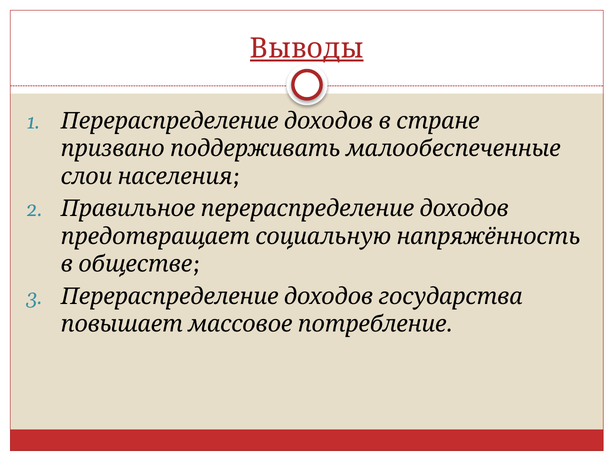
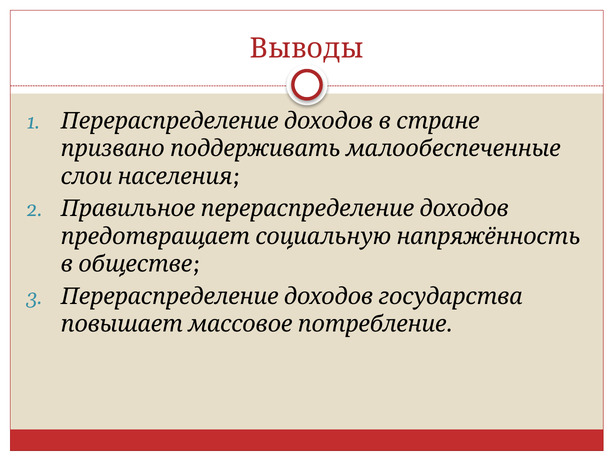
Выводы underline: present -> none
